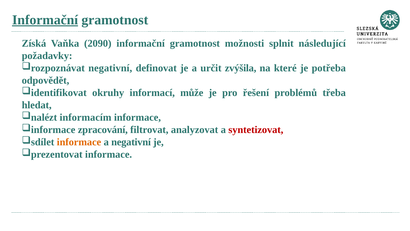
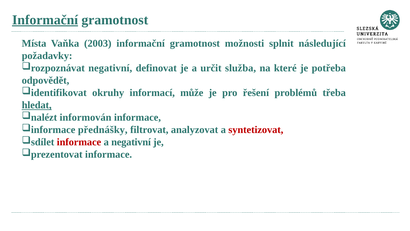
Získá: Získá -> Místa
2090: 2090 -> 2003
zvýšila: zvýšila -> služba
hledat underline: none -> present
informacím: informacím -> informován
zpracování: zpracování -> přednášky
informace at (79, 142) colour: orange -> red
